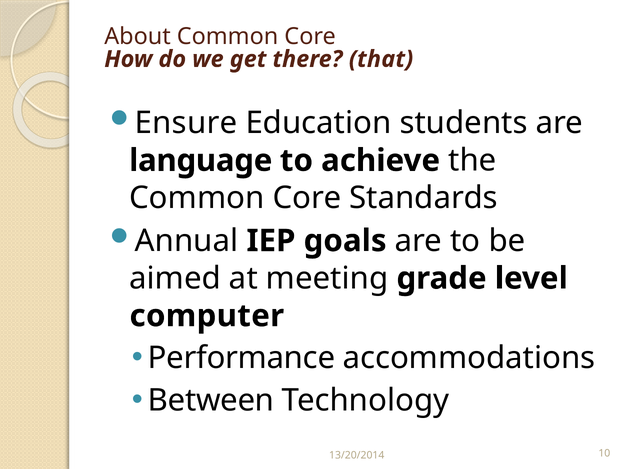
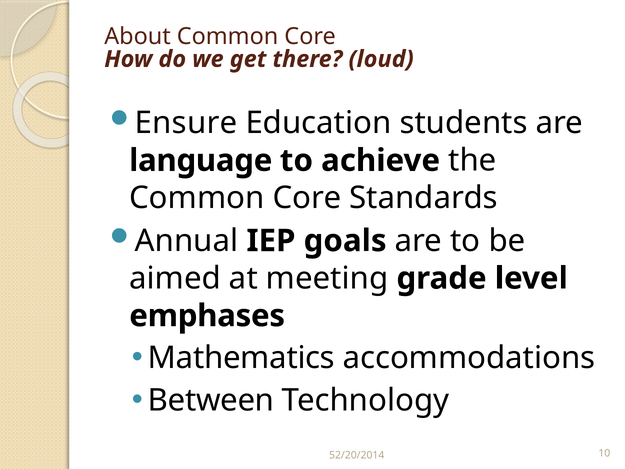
that: that -> loud
computer: computer -> emphases
Performance: Performance -> Mathematics
13/20/2014: 13/20/2014 -> 52/20/2014
